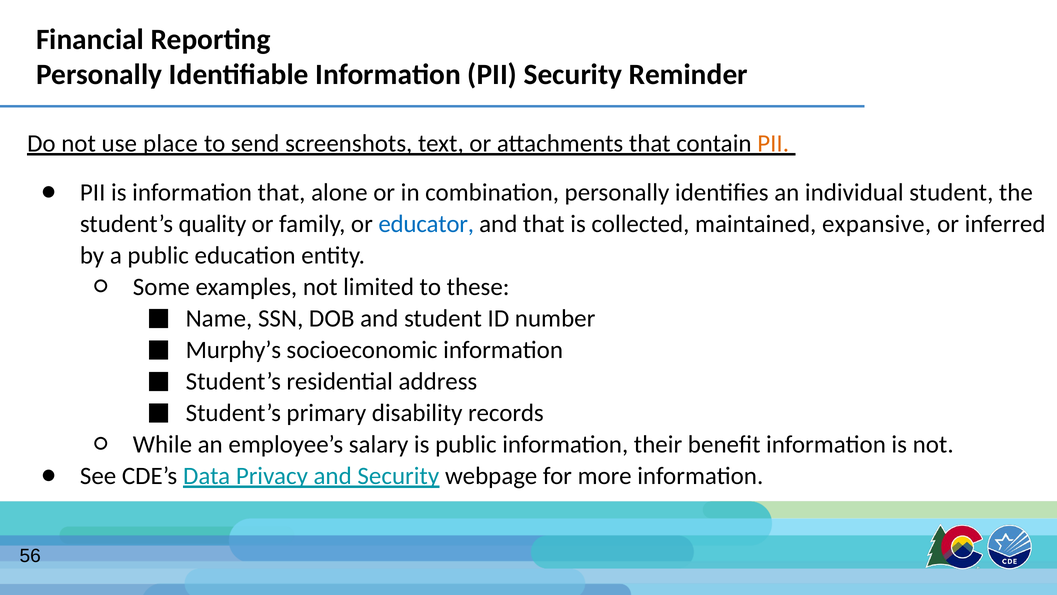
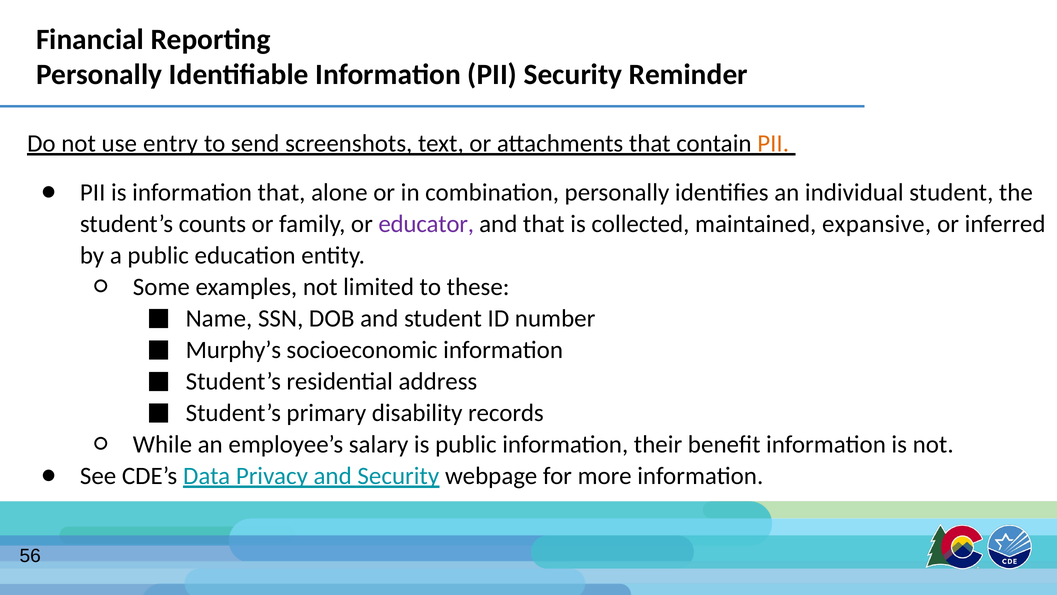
place: place -> entry
quality: quality -> counts
educator colour: blue -> purple
